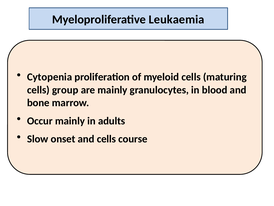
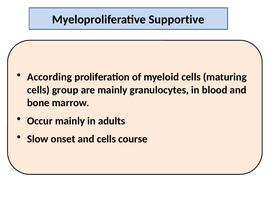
Leukaemia: Leukaemia -> Supportive
Cytopenia: Cytopenia -> According
